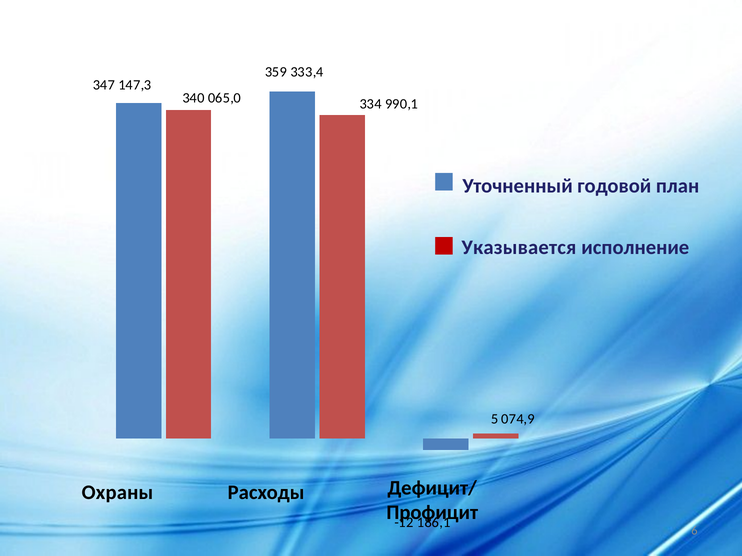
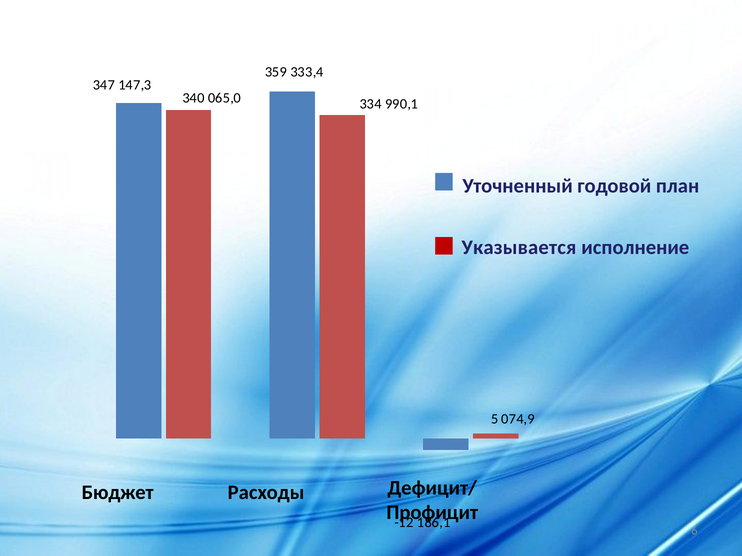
Охраны: Охраны -> Бюджет
